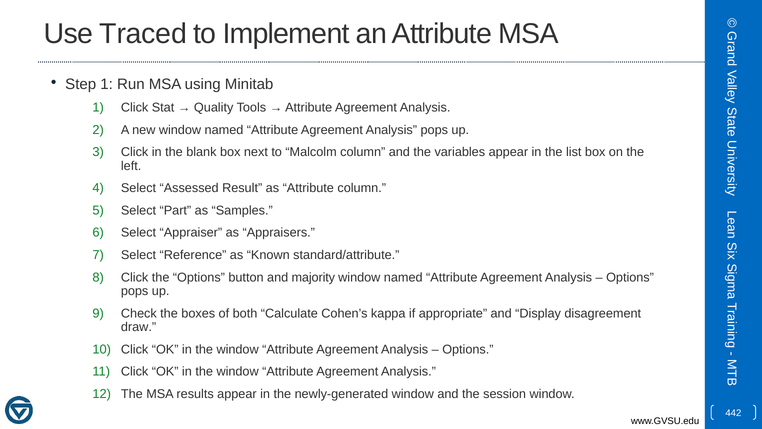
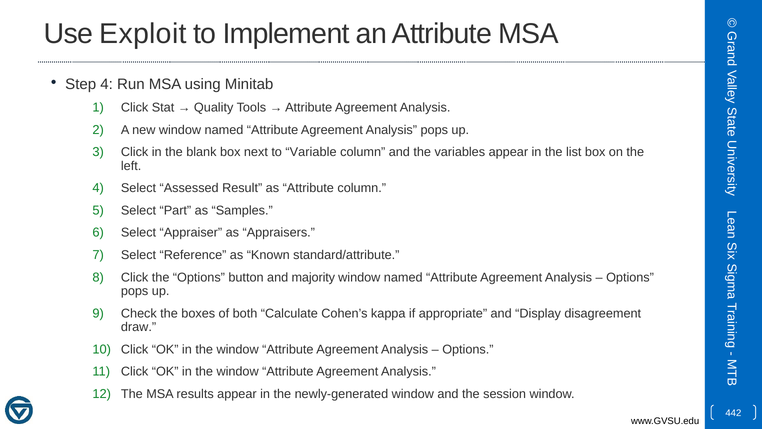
Traced: Traced -> Exploit
Step 1: 1 -> 4
Malcolm: Malcolm -> Variable
